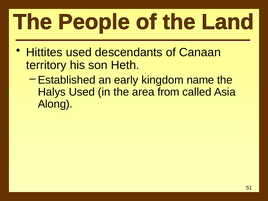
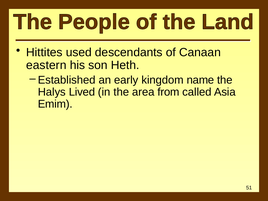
territory: territory -> eastern
Halys Used: Used -> Lived
Along: Along -> Emim
